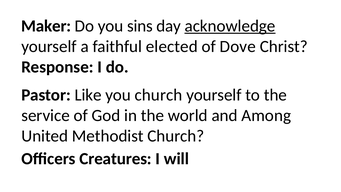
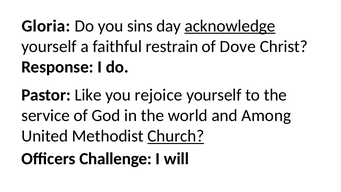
Maker: Maker -> Gloria
elected: elected -> restrain
you church: church -> rejoice
Church at (176, 136) underline: none -> present
Creatures: Creatures -> Challenge
